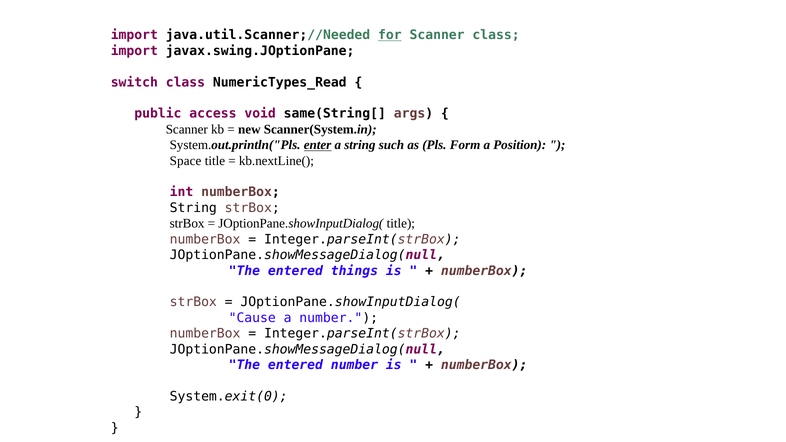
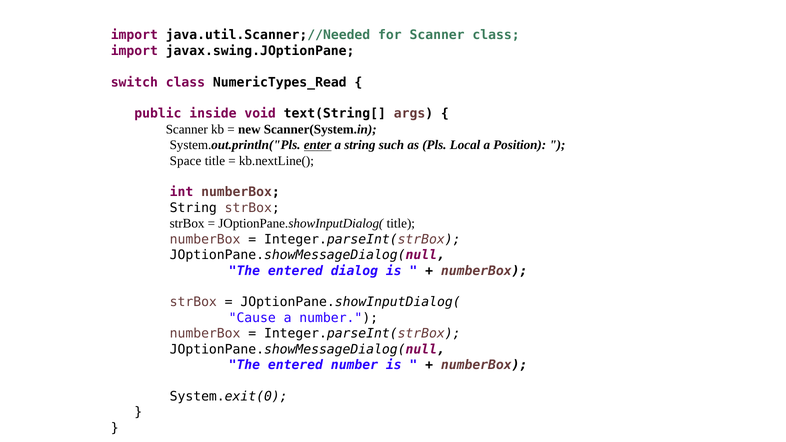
for underline: present -> none
access: access -> inside
same(String[: same(String[ -> text(String[
Form: Form -> Local
things: things -> dialog
